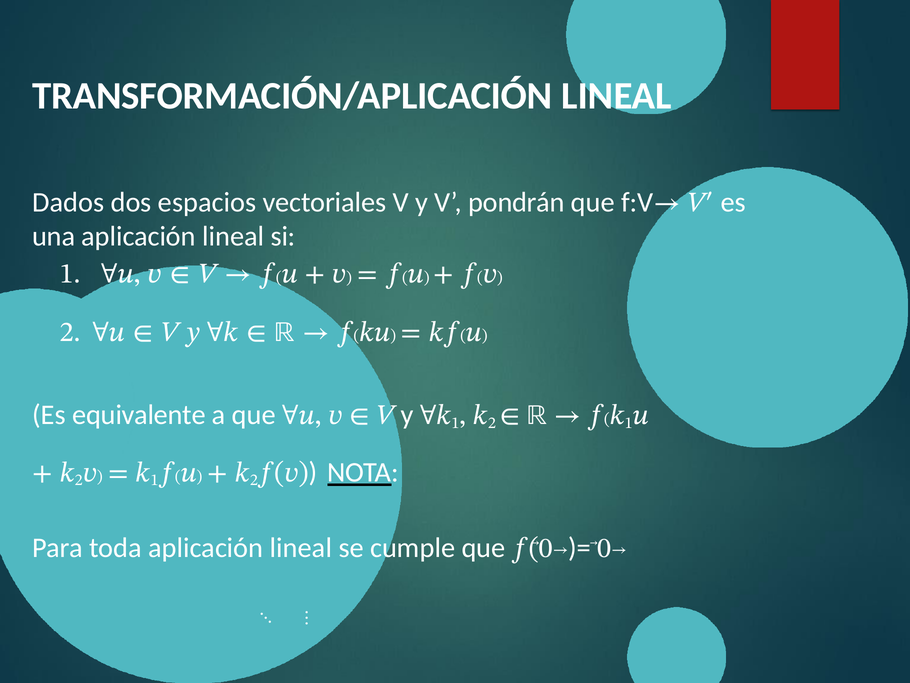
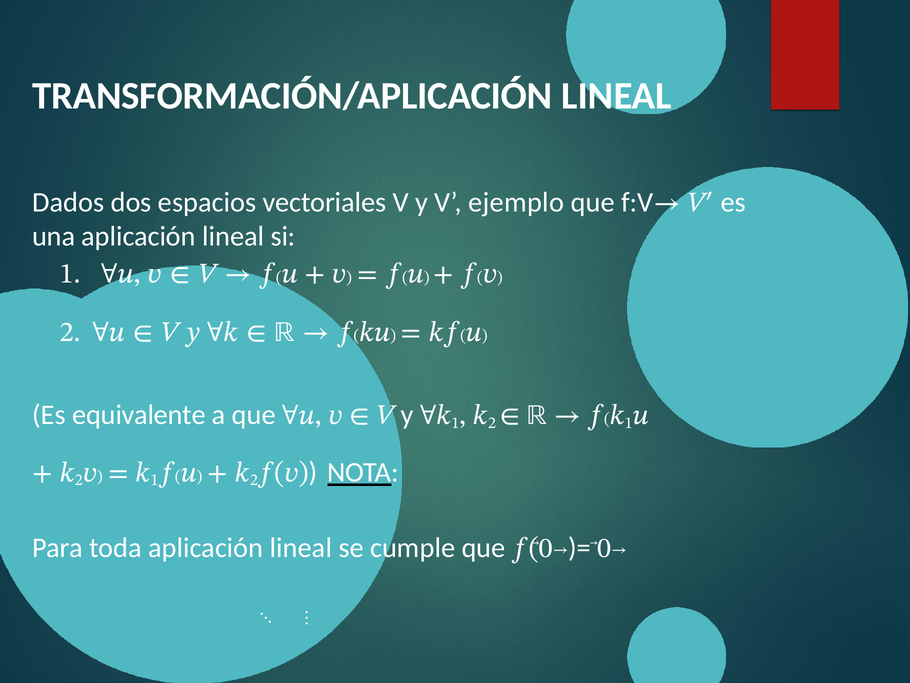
pondrán: pondrán -> ejemplo
